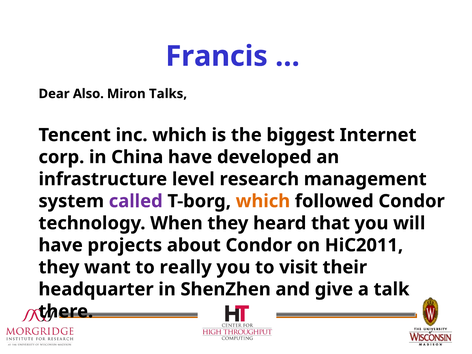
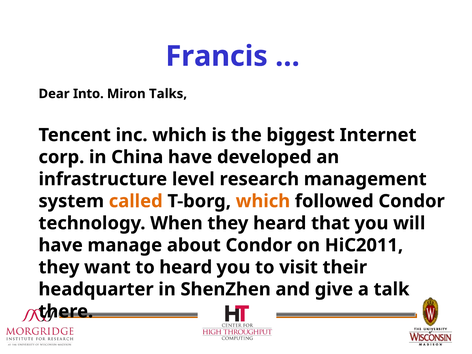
Also: Also -> Into
called colour: purple -> orange
projects: projects -> manage
to really: really -> heard
